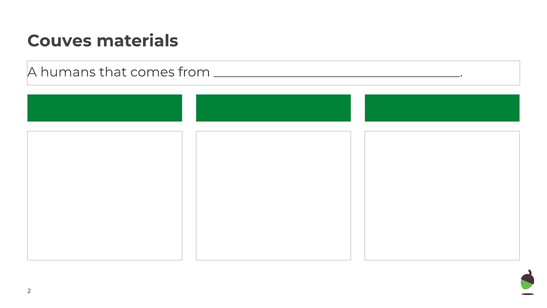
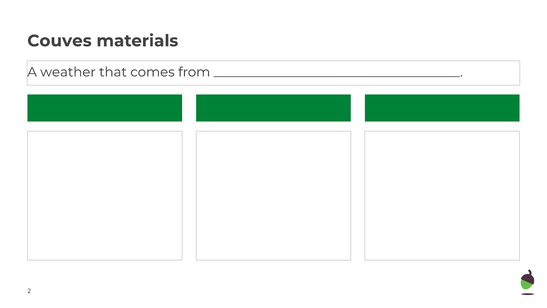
humans: humans -> weather
